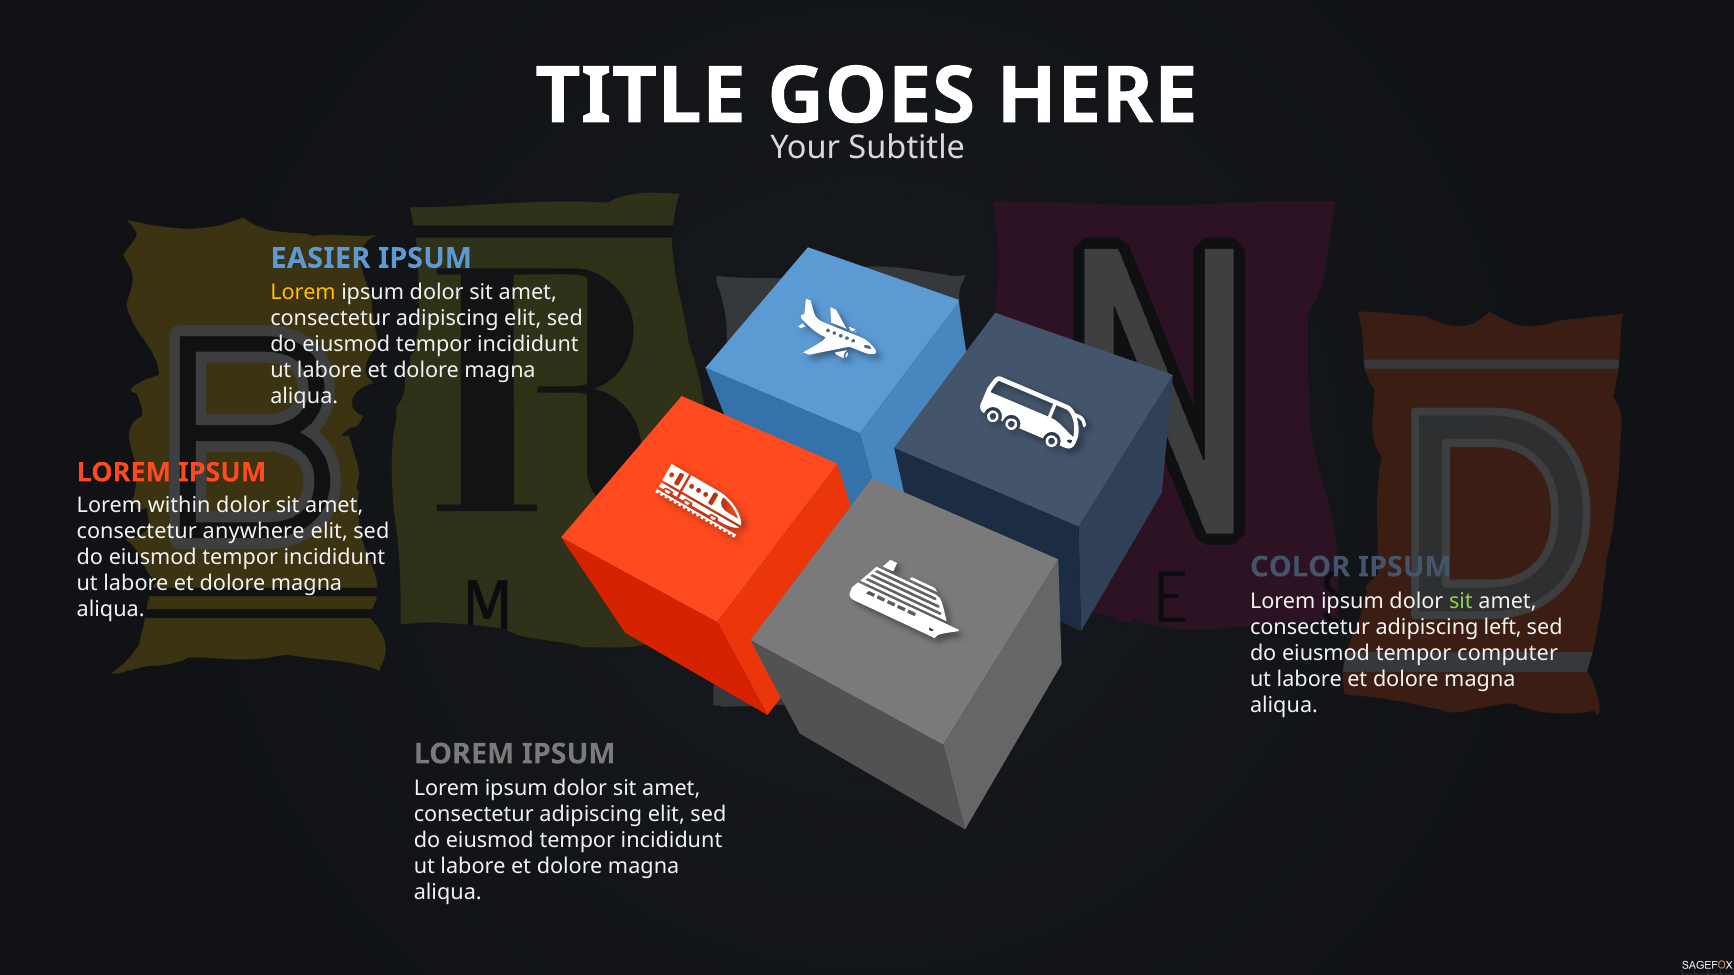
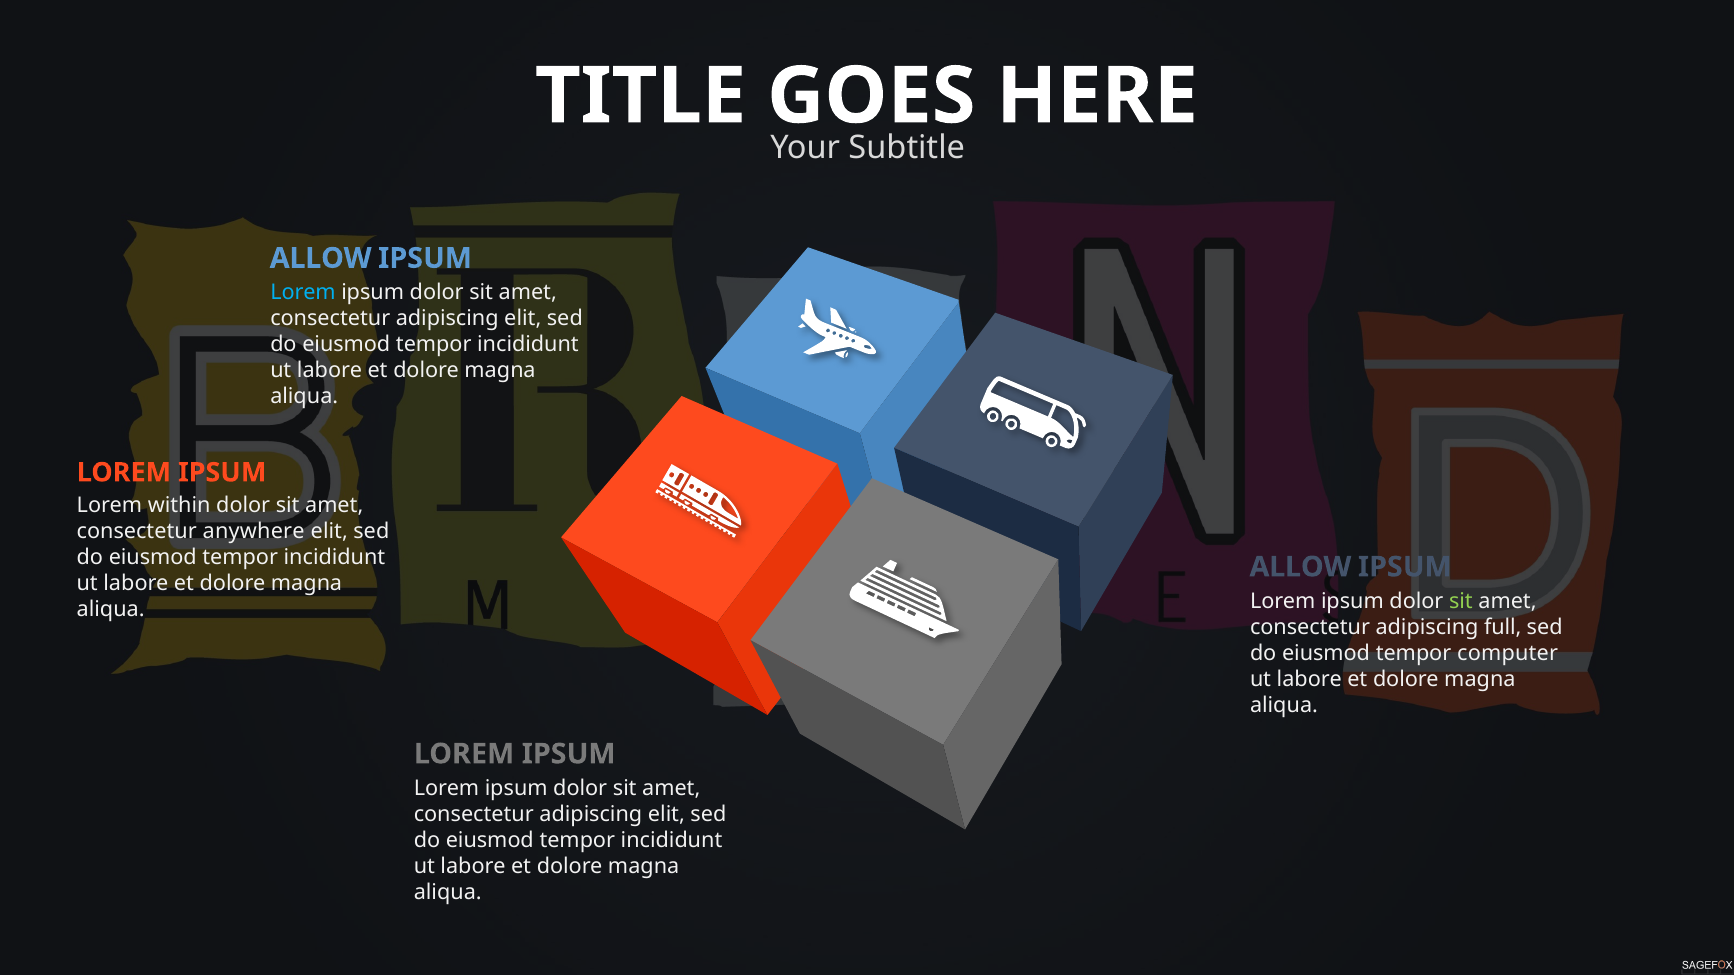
EASIER at (320, 258): EASIER -> ALLOW
Lorem at (303, 293) colour: yellow -> light blue
COLOR at (1300, 567): COLOR -> ALLOW
left: left -> full
